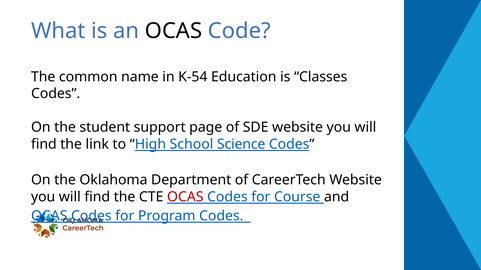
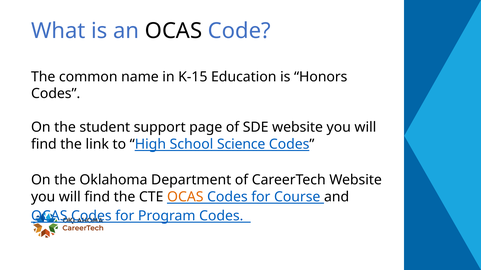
K-54: K-54 -> K-15
Classes: Classes -> Honors
OCAS at (185, 197) colour: red -> orange
